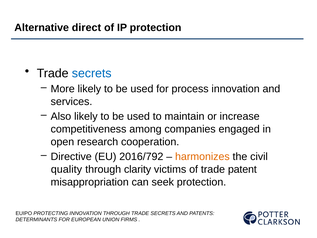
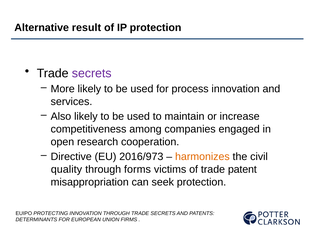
direct: direct -> result
secrets at (92, 73) colour: blue -> purple
2016/792: 2016/792 -> 2016/973
clarity: clarity -> forms
